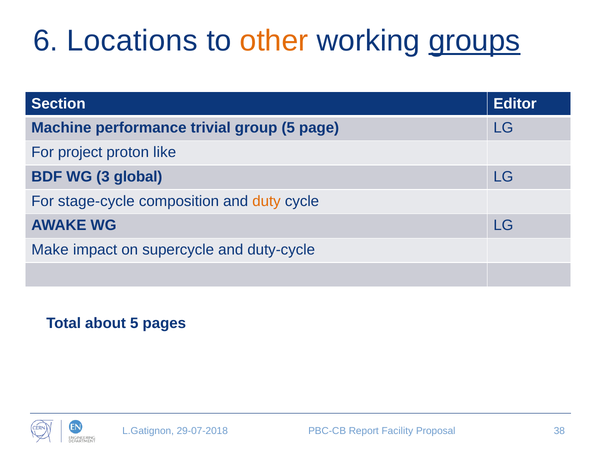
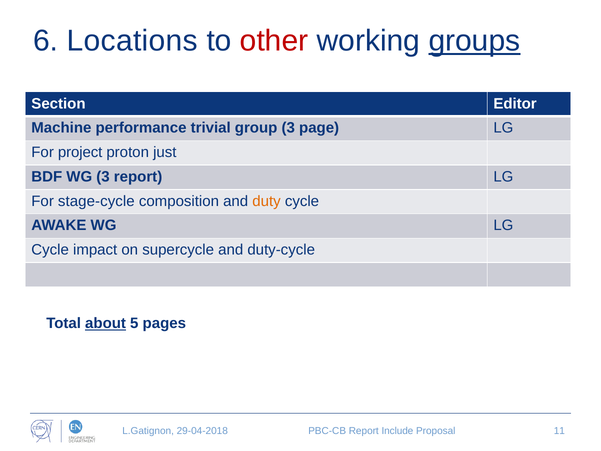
other colour: orange -> red
group 5: 5 -> 3
like: like -> just
3 global: global -> report
Make at (50, 250): Make -> Cycle
about underline: none -> present
29-07-2018: 29-07-2018 -> 29-04-2018
Facility: Facility -> Include
38: 38 -> 11
